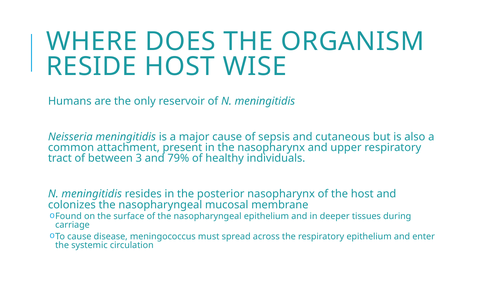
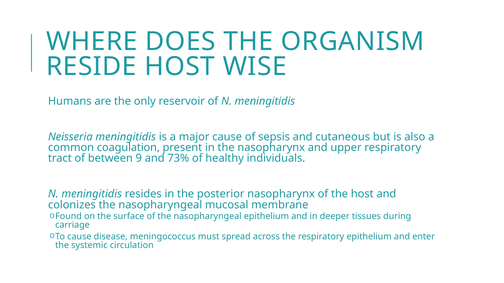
attachment: attachment -> coagulation
3: 3 -> 9
79%: 79% -> 73%
